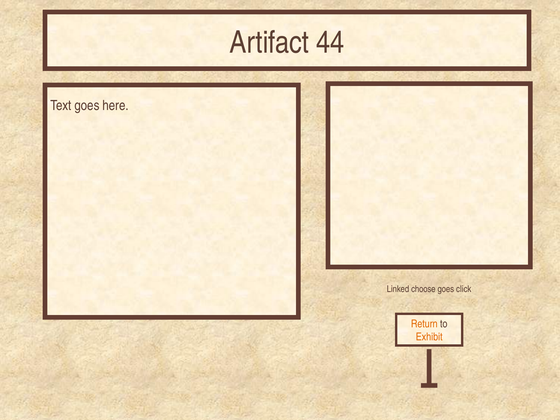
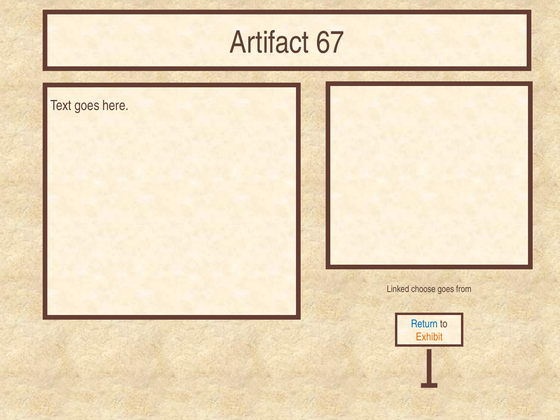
44: 44 -> 67
click: click -> from
Return colour: orange -> blue
